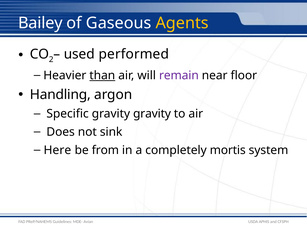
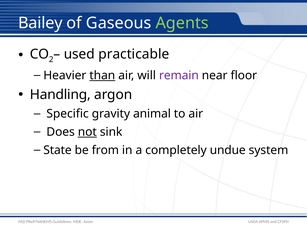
Agents colour: yellow -> light green
performed: performed -> practicable
gravity gravity: gravity -> animal
not underline: none -> present
Here: Here -> State
mortis: mortis -> undue
